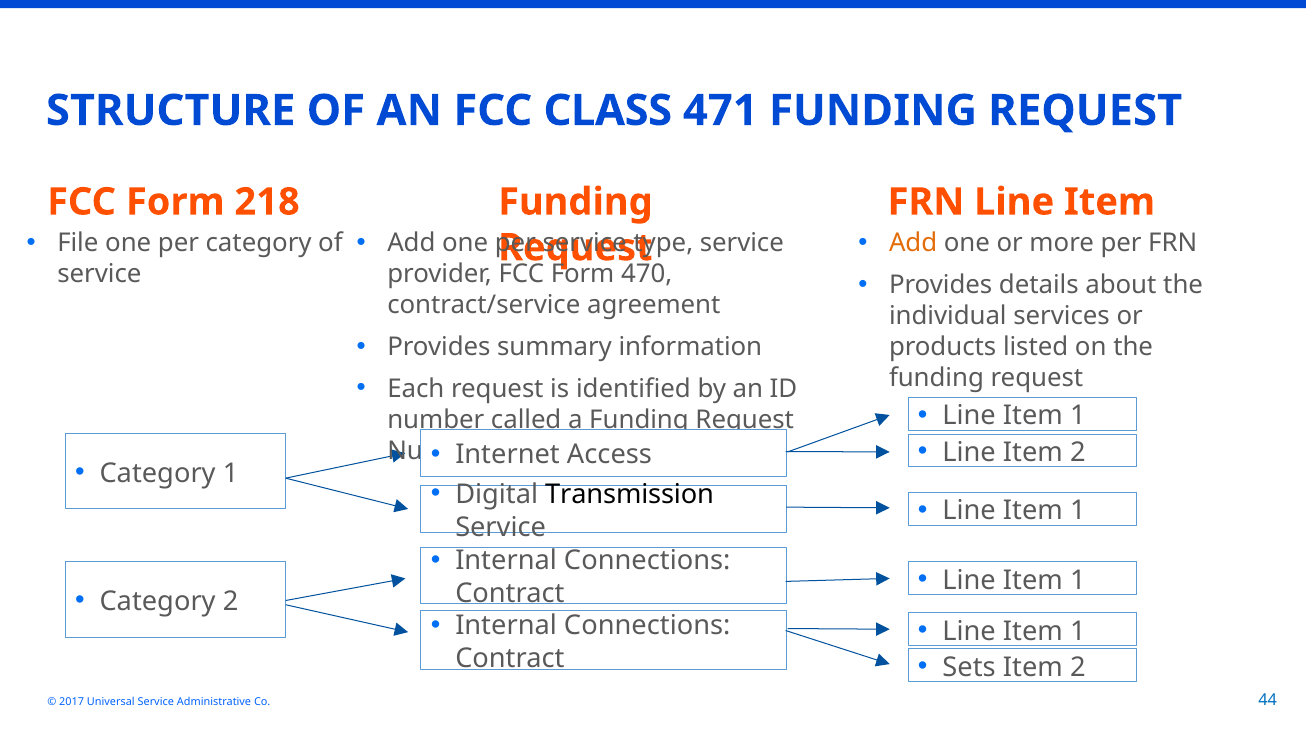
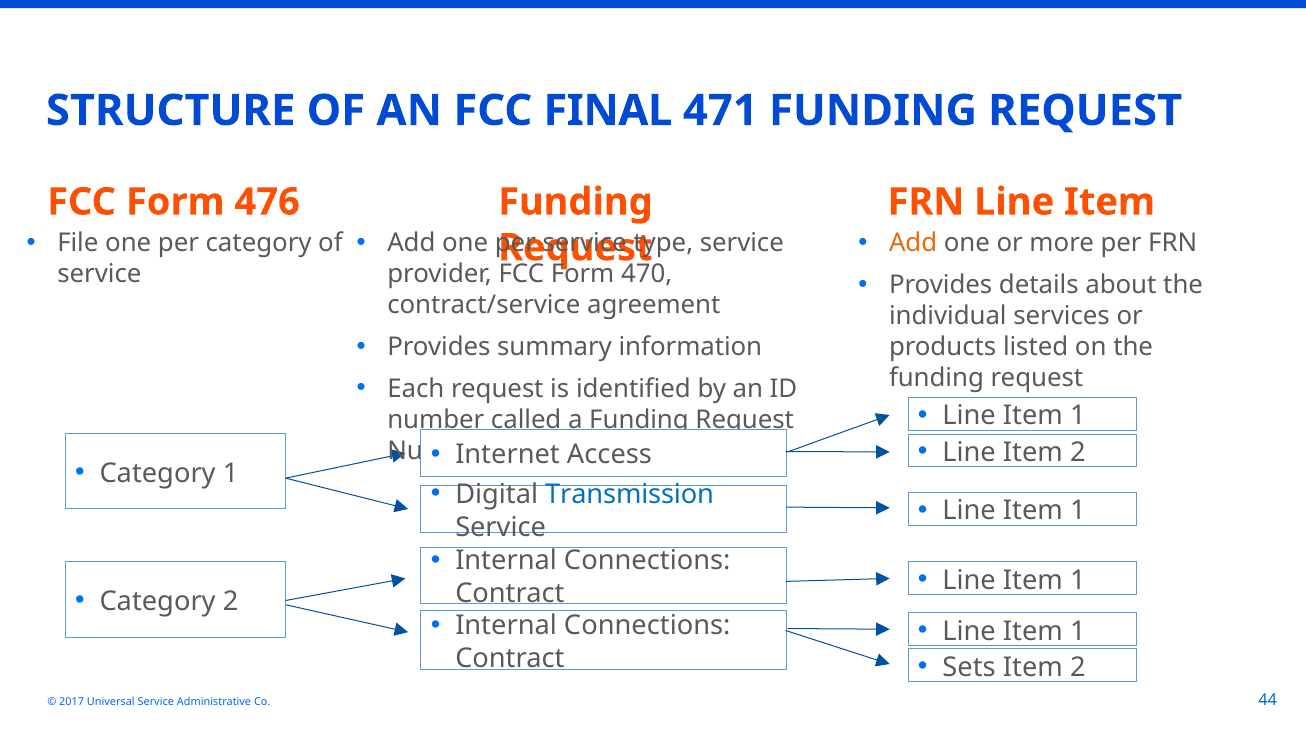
CLASS: CLASS -> FINAL
218: 218 -> 476
Transmission colour: black -> blue
